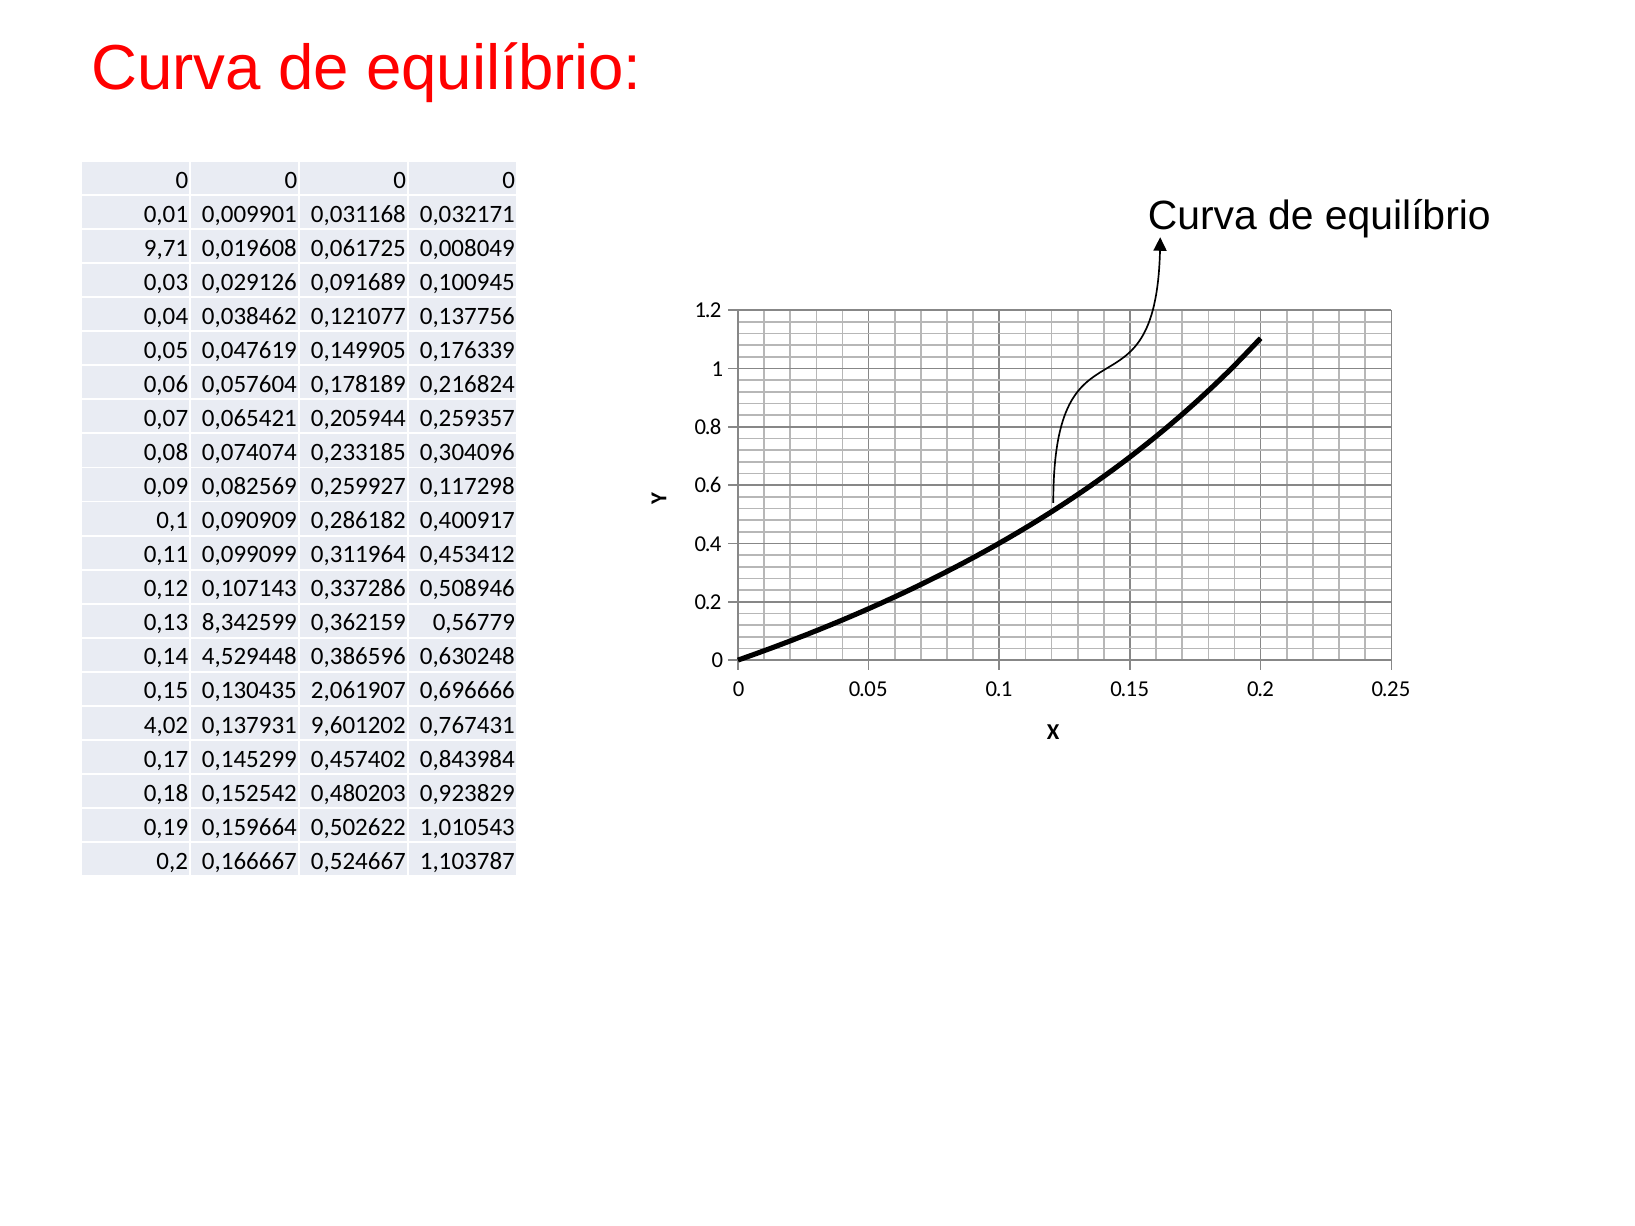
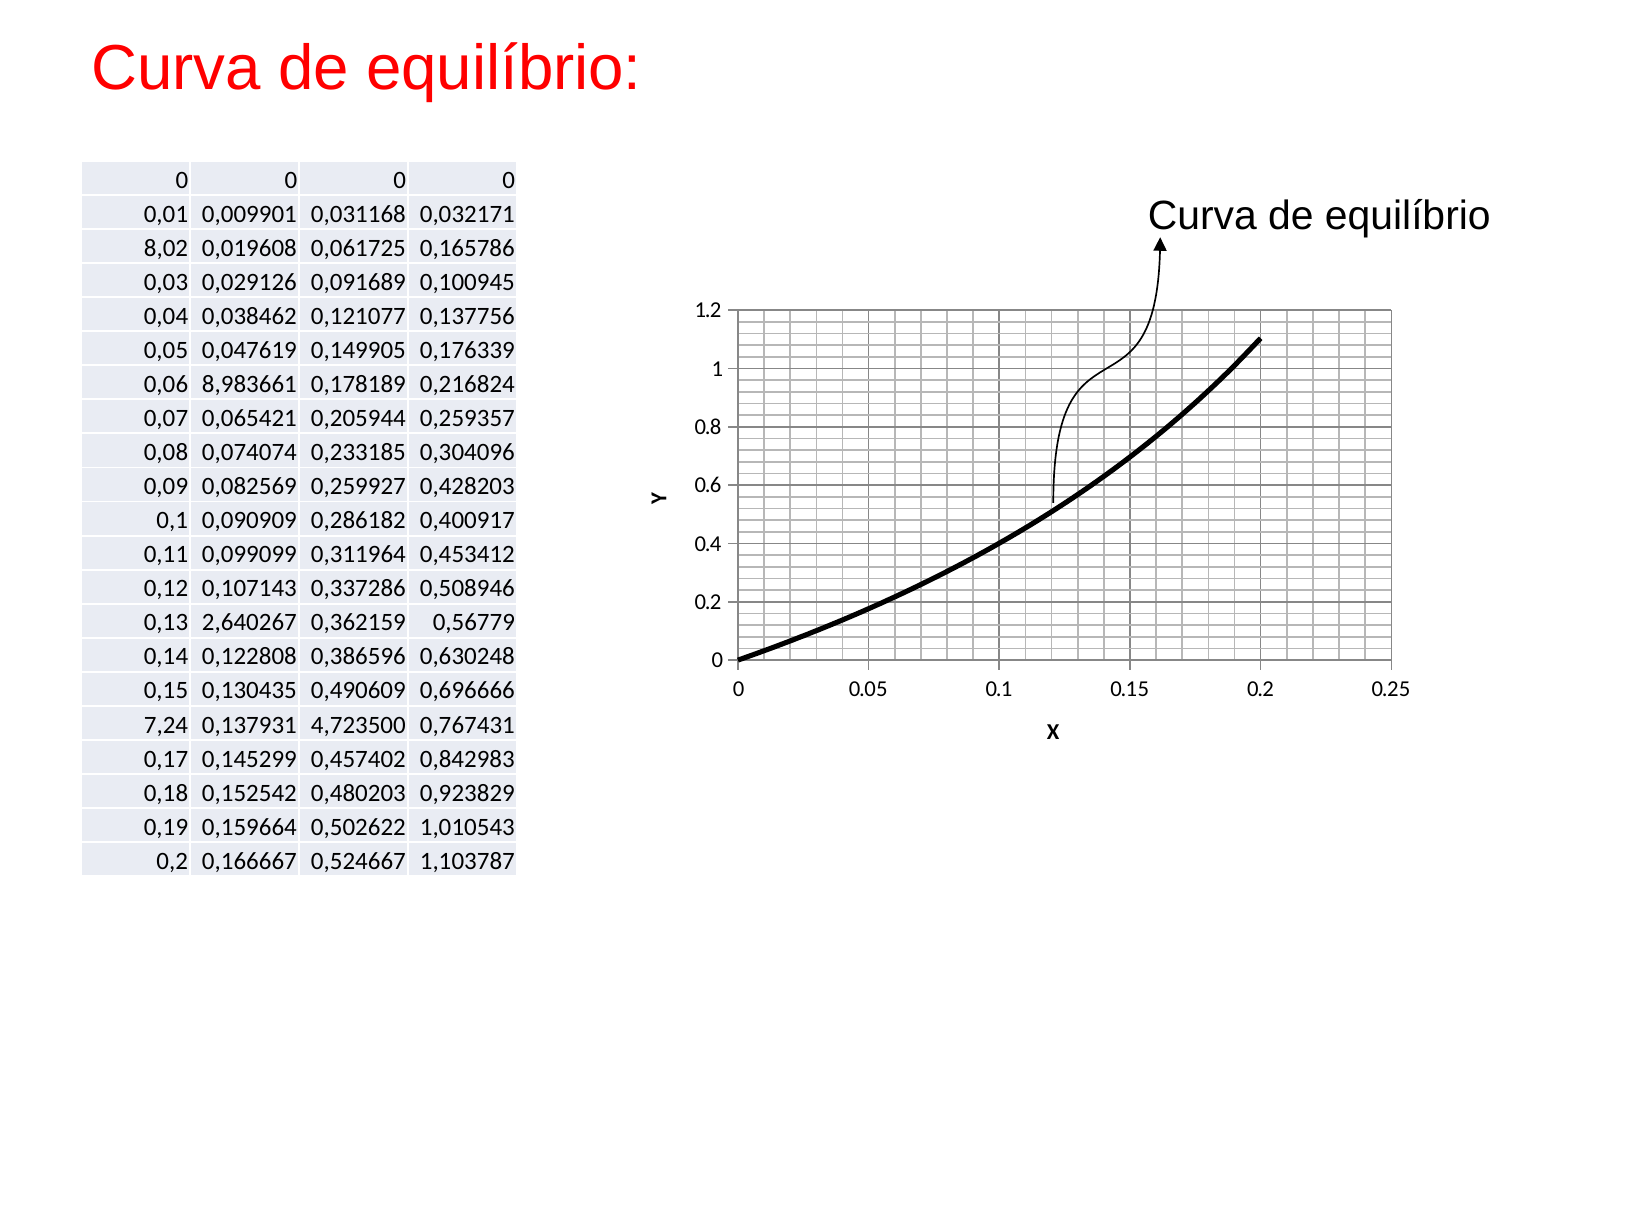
9,71: 9,71 -> 8,02
0,008049: 0,008049 -> 0,165786
0,057604: 0,057604 -> 8,983661
0,117298: 0,117298 -> 0,428203
8,342599: 8,342599 -> 2,640267
4,529448: 4,529448 -> 0,122808
2,061907: 2,061907 -> 0,490609
4,02: 4,02 -> 7,24
9,601202: 9,601202 -> 4,723500
0,843984: 0,843984 -> 0,842983
